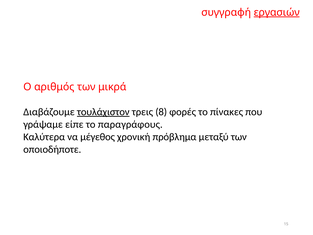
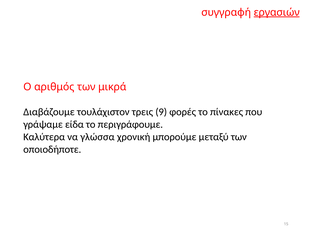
τουλάχιστον underline: present -> none
8: 8 -> 9
είπε: είπε -> είδα
παραγράφους: παραγράφους -> περιγράφουμε
μέγεθος: μέγεθος -> γλώσσα
πρόβλημα: πρόβλημα -> μπορούμε
